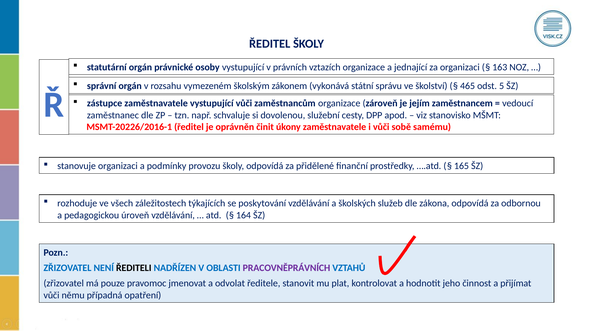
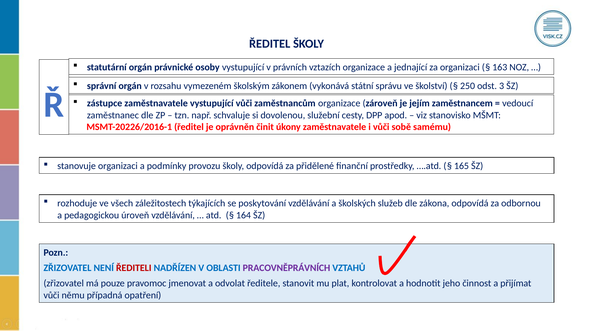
465: 465 -> 250
5: 5 -> 3
ŘEDITELI colour: black -> red
